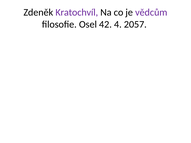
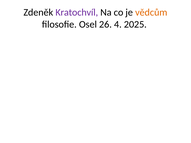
vědcům colour: purple -> orange
42: 42 -> 26
2057: 2057 -> 2025
